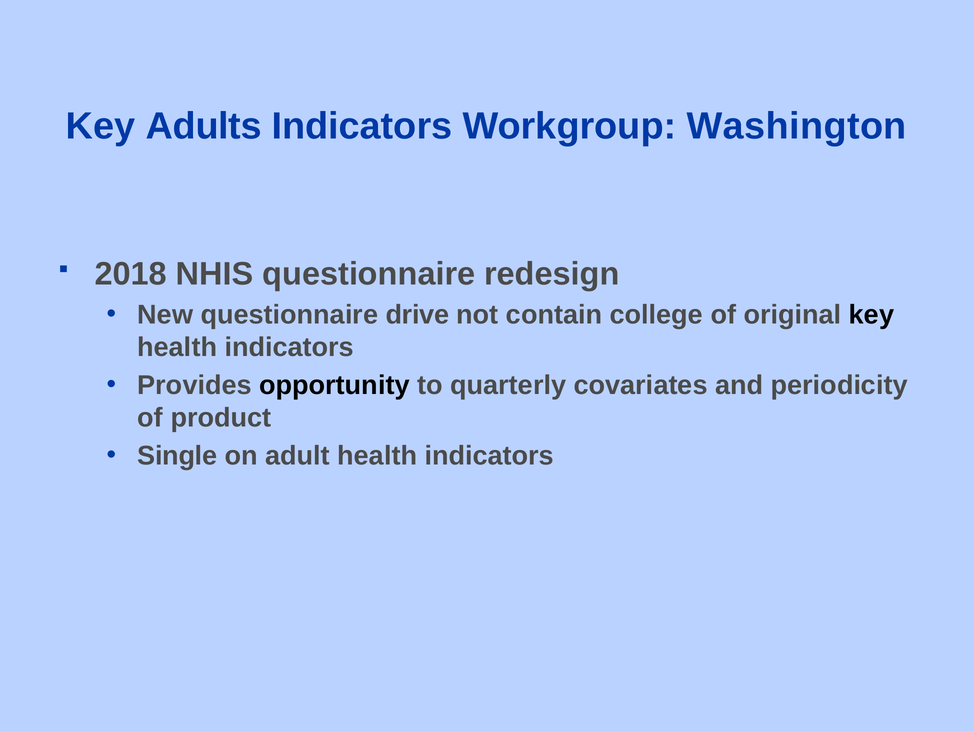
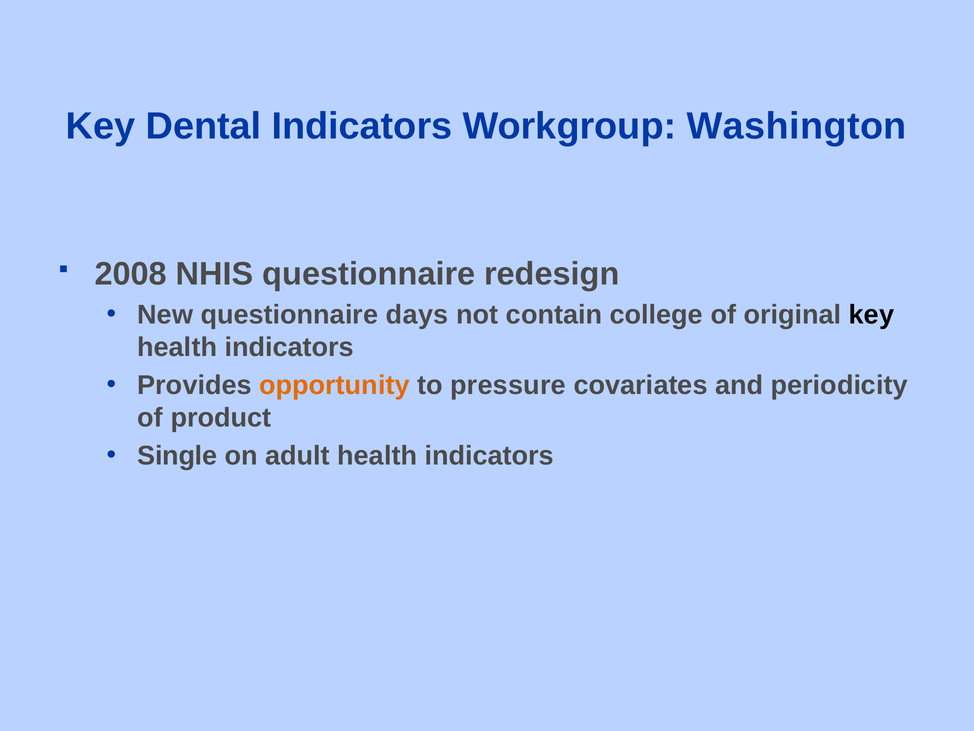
Adults: Adults -> Dental
2018: 2018 -> 2008
drive: drive -> days
opportunity colour: black -> orange
quarterly: quarterly -> pressure
